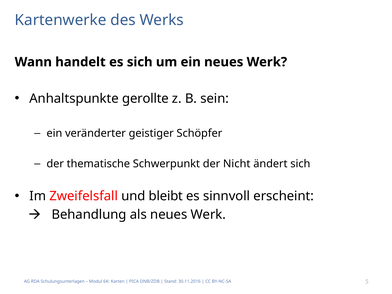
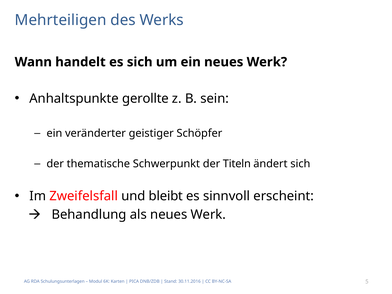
Kartenwerke: Kartenwerke -> Mehrteiligen
Nicht: Nicht -> Titeln
